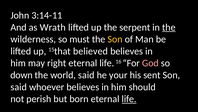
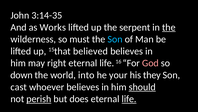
3:14-11: 3:14-11 -> 3:14-35
Wrath: Wrath -> Works
Son at (115, 39) colour: yellow -> light blue
world said: said -> into
sent: sent -> they
said at (19, 87): said -> cast
should underline: none -> present
perish underline: none -> present
born: born -> does
